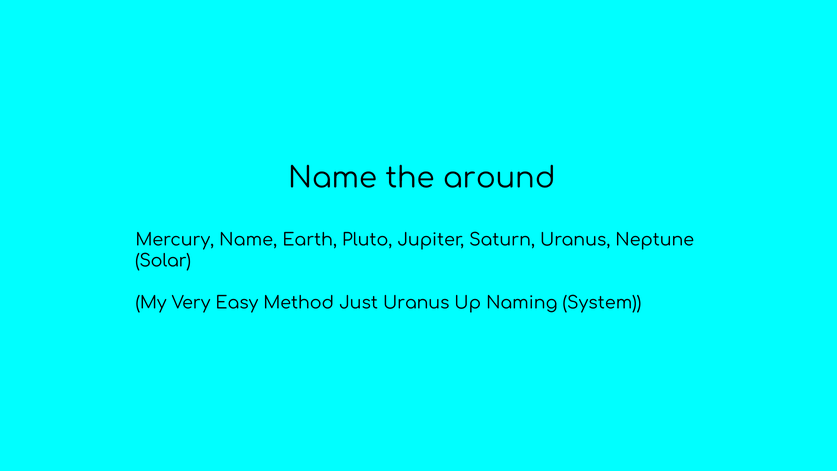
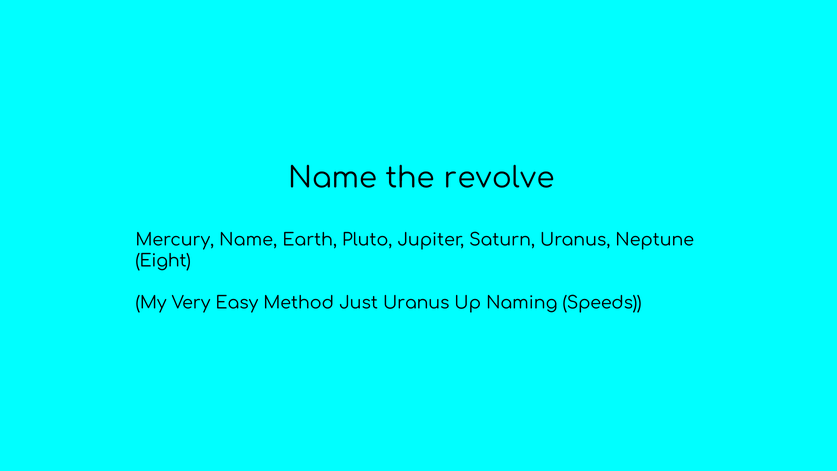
around: around -> revolve
Solar: Solar -> Eight
System: System -> Speeds
